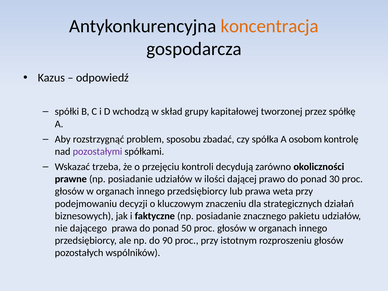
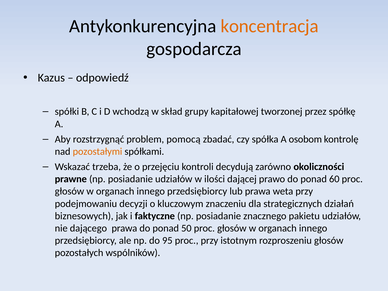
sposobu: sposobu -> pomocą
pozostałymi colour: purple -> orange
30: 30 -> 60
90: 90 -> 95
